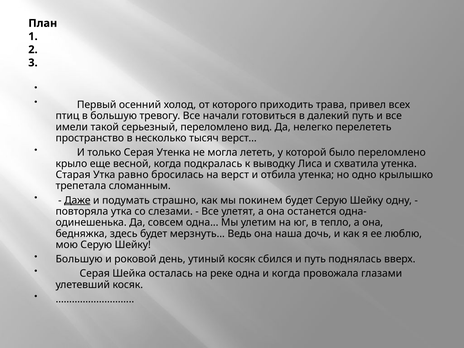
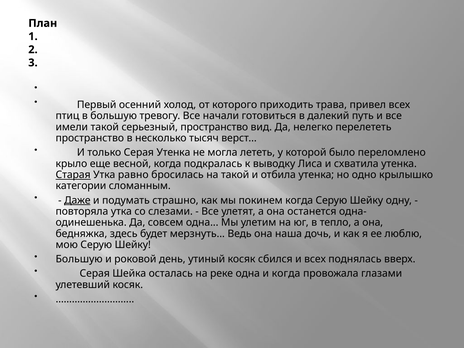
серьезный переломлено: переломлено -> пространство
Старая underline: none -> present
на верст: верст -> такой
трепетала: трепетала -> категории
покинем будет: будет -> когда
и путь: путь -> всех
